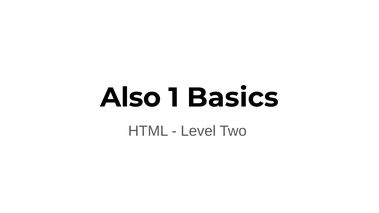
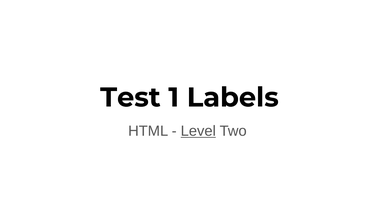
Also: Also -> Test
Basics: Basics -> Labels
Level underline: none -> present
